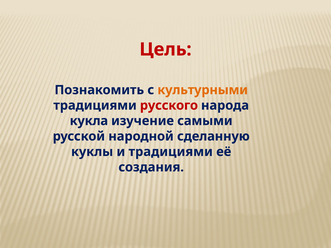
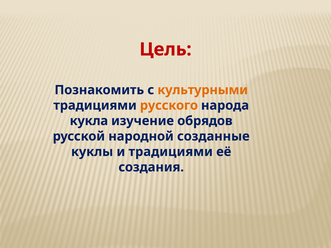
русского colour: red -> orange
самыми: самыми -> обрядов
сделанную: сделанную -> созданные
